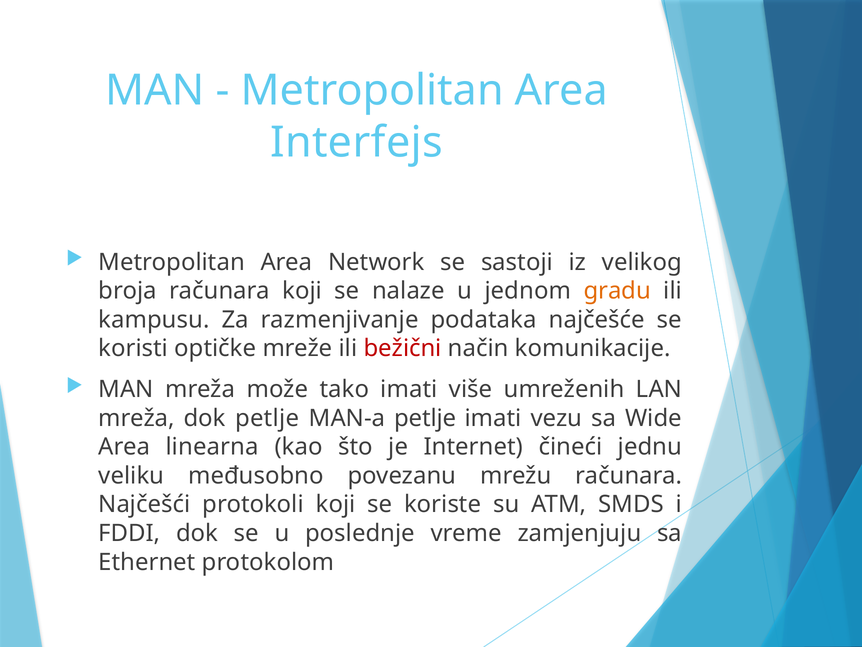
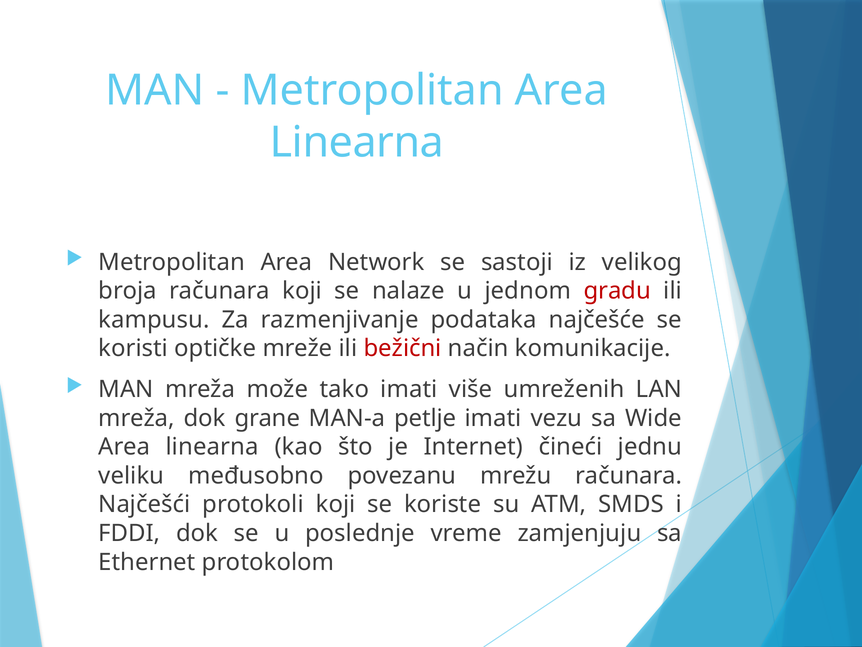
Interfejs at (356, 142): Interfejs -> Linearna
gradu colour: orange -> red
dok petlje: petlje -> grane
